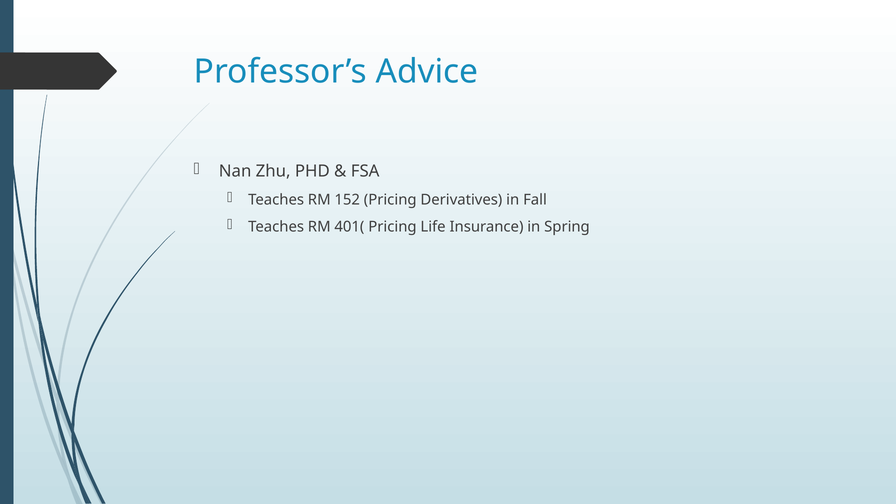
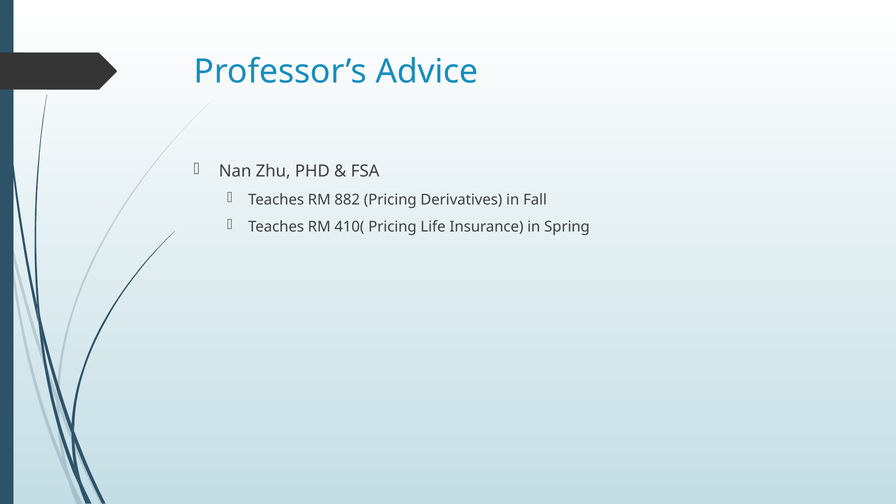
152: 152 -> 882
401(: 401( -> 410(
